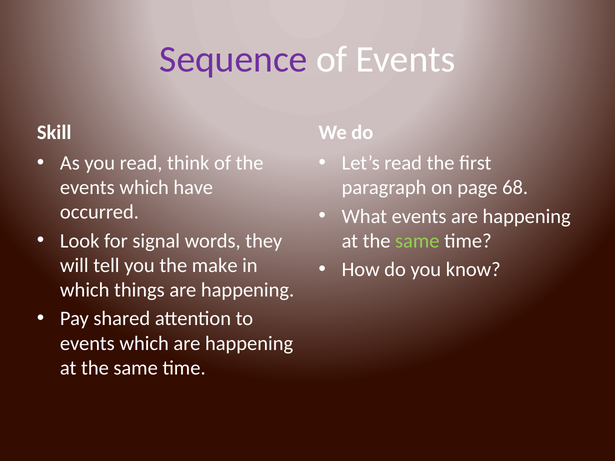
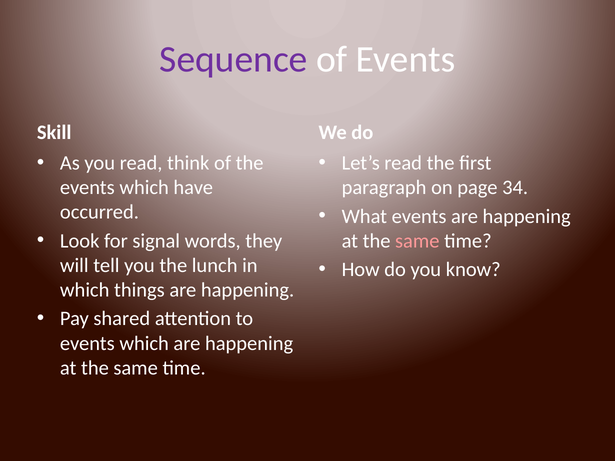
68: 68 -> 34
same at (417, 241) colour: light green -> pink
make: make -> lunch
